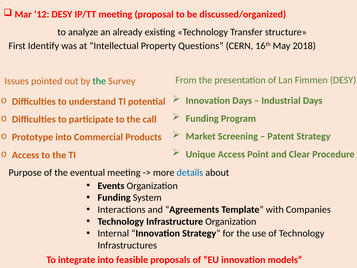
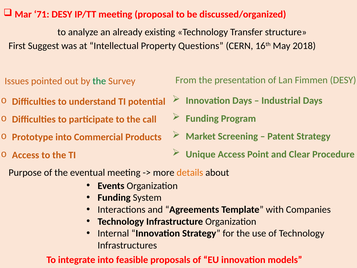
12: 12 -> 71
Identify: Identify -> Suggest
details colour: blue -> orange
